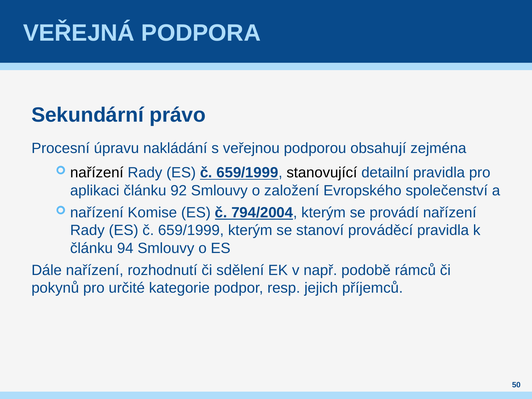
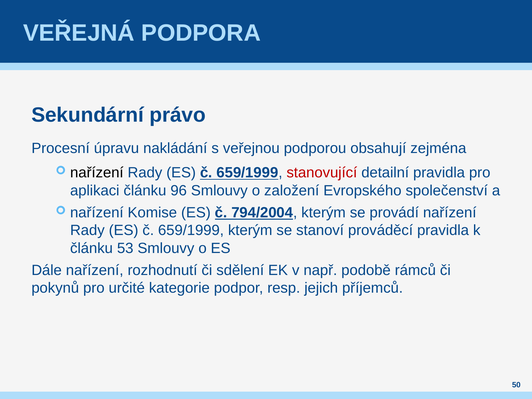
stanovující colour: black -> red
92: 92 -> 96
94: 94 -> 53
